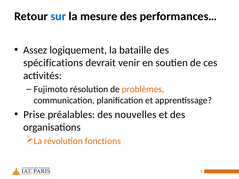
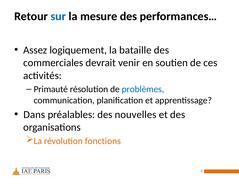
spécifications: spécifications -> commerciales
Fujimoto: Fujimoto -> Primauté
problèmes colour: orange -> blue
Prise: Prise -> Dans
